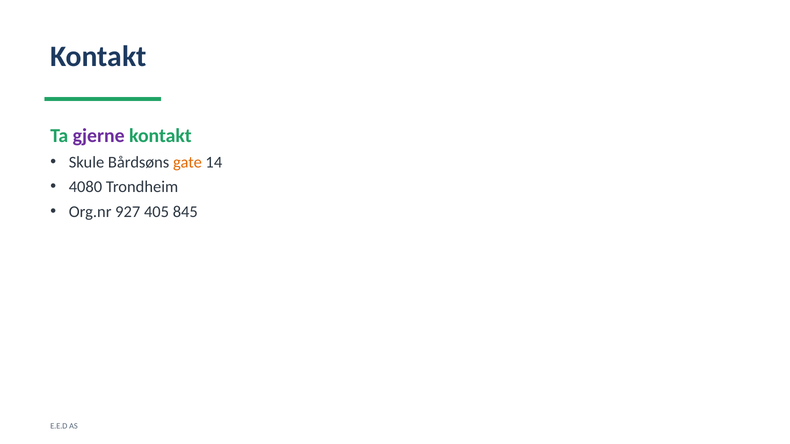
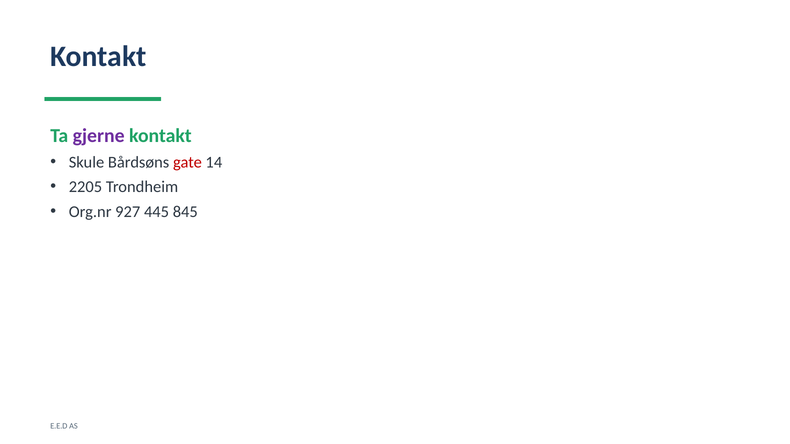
gate colour: orange -> red
4080: 4080 -> 2205
405: 405 -> 445
